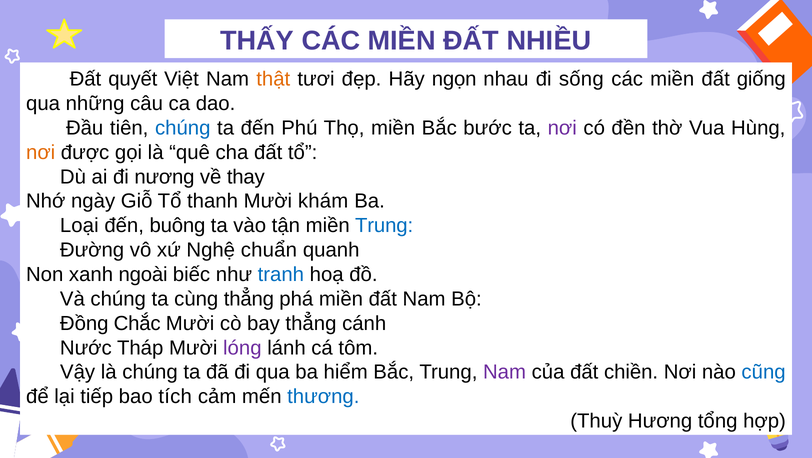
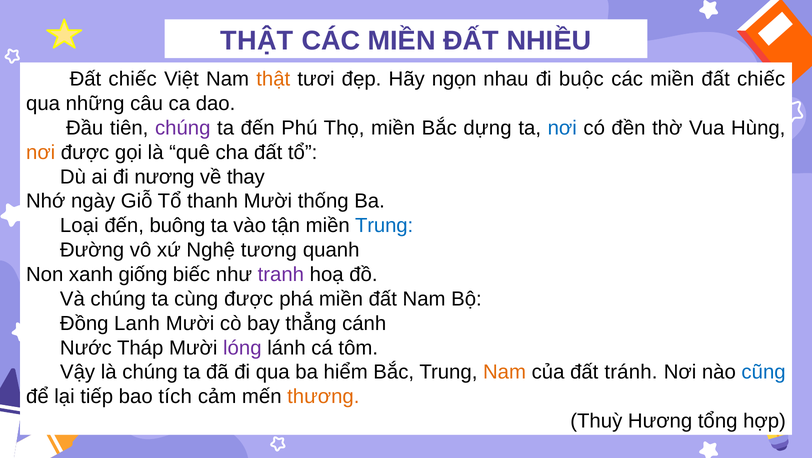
THẤY at (257, 41): THẤY -> THẬT
quyết at (133, 79): quyết -> chiếc
sống: sống -> buộc
miền đất giống: giống -> chiếc
chúng at (183, 128) colour: blue -> purple
bước: bước -> dựng
nơi at (562, 128) colour: purple -> blue
khám: khám -> thống
chuẩn: chuẩn -> tương
ngoài: ngoài -> giống
tranh colour: blue -> purple
cùng thẳng: thẳng -> được
Chắc: Chắc -> Lanh
Nam at (505, 372) colour: purple -> orange
chiền: chiền -> tránh
thương colour: blue -> orange
